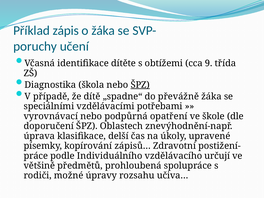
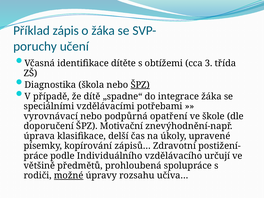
9: 9 -> 3
převážně: převážně -> integrace
Oblastech: Oblastech -> Motivační
možné underline: none -> present
